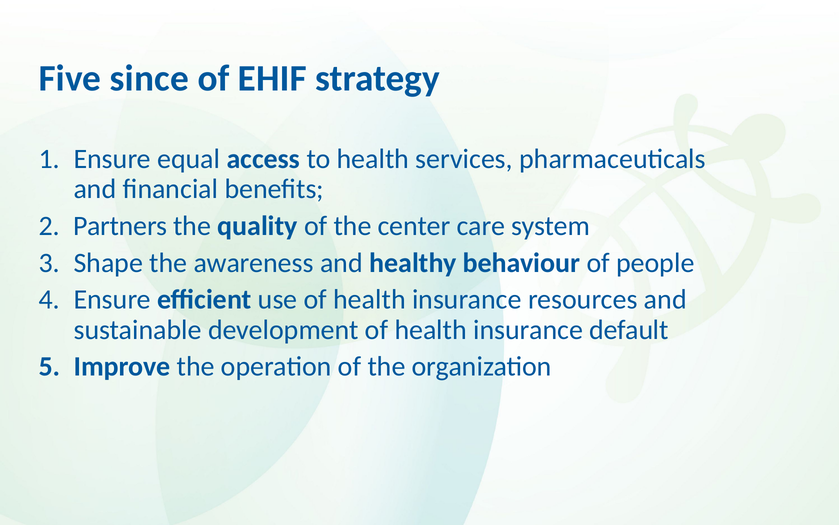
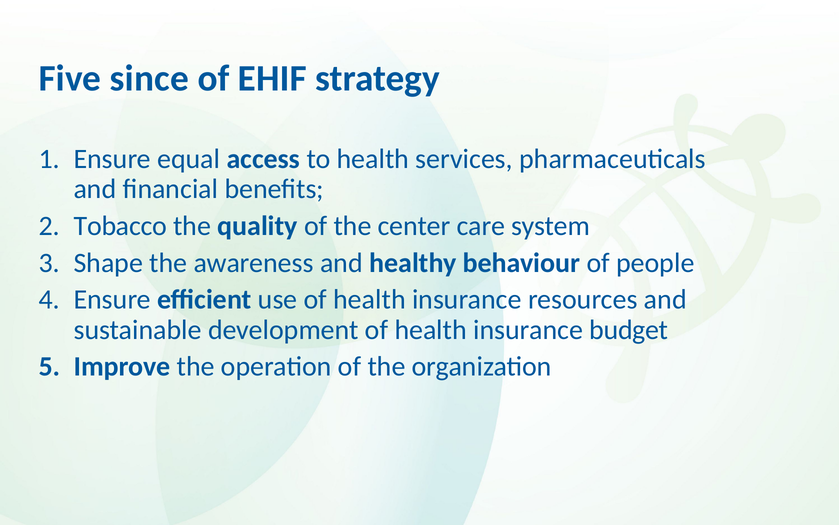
Partners: Partners -> Tobacco
default: default -> budget
